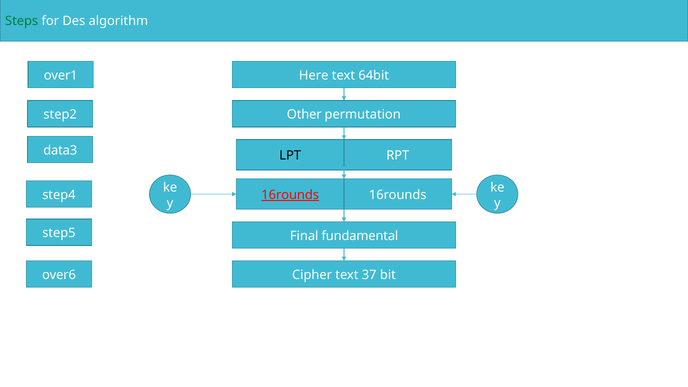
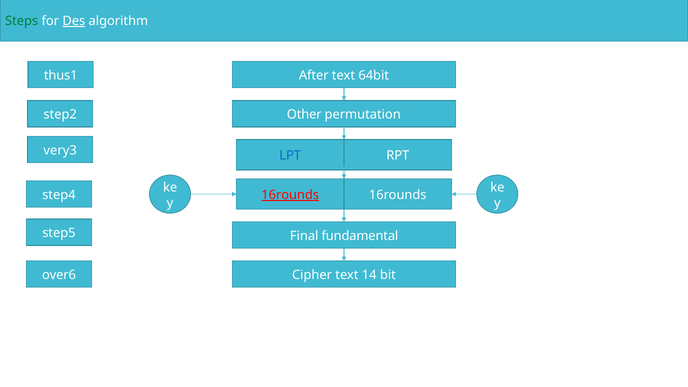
Des underline: none -> present
over1: over1 -> thus1
Here: Here -> After
data3: data3 -> very3
LPT colour: black -> blue
37: 37 -> 14
